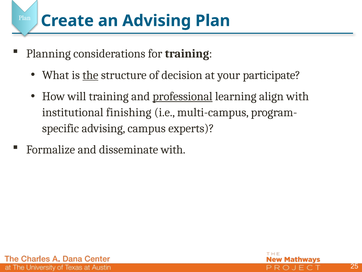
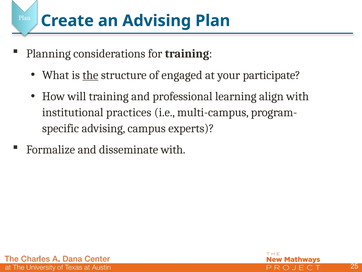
decision: decision -> engaged
professional underline: present -> none
finishing: finishing -> practices
